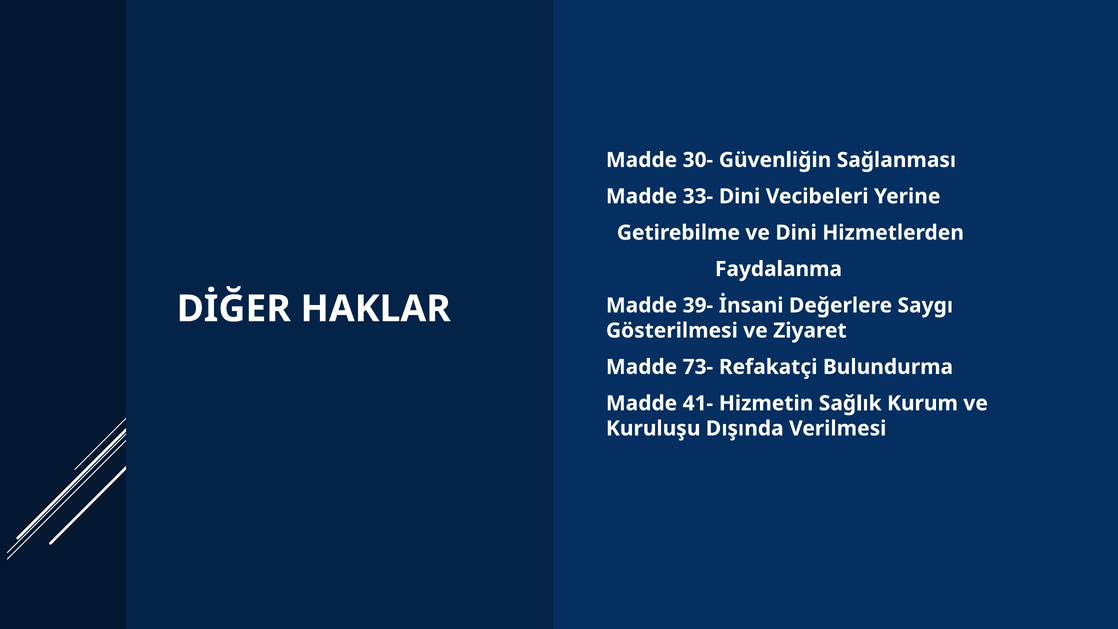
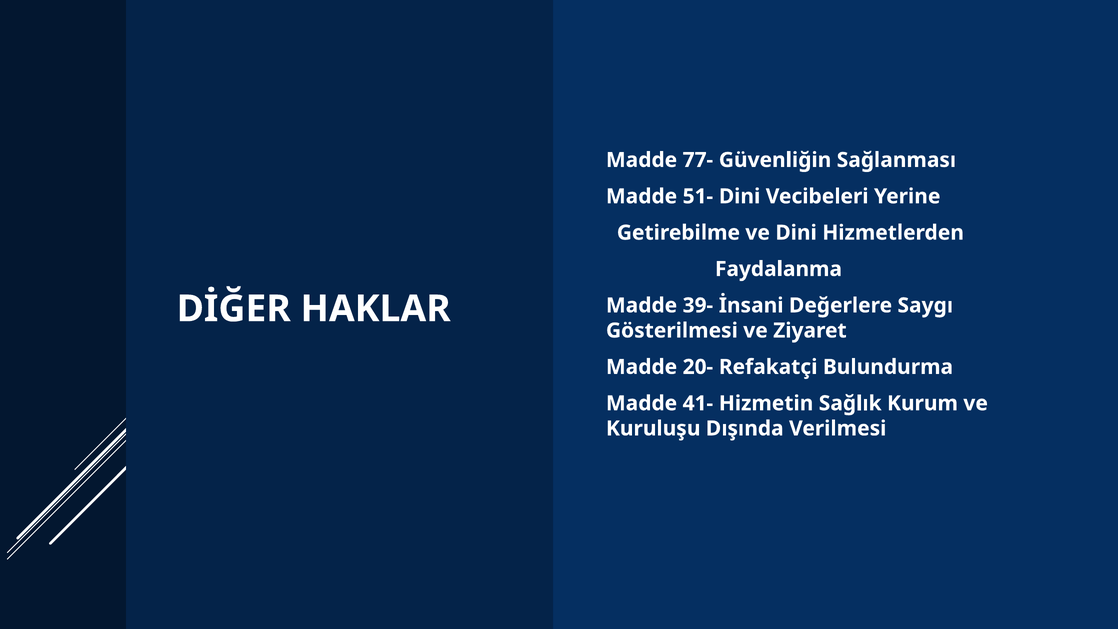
30-: 30- -> 77-
33-: 33- -> 51-
73-: 73- -> 20-
